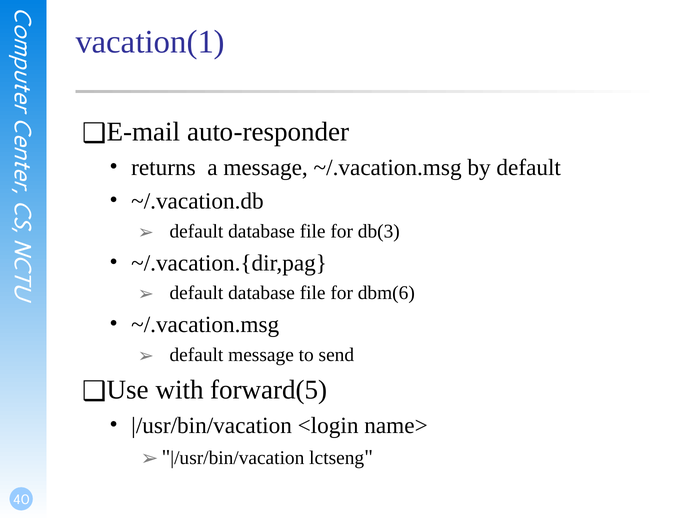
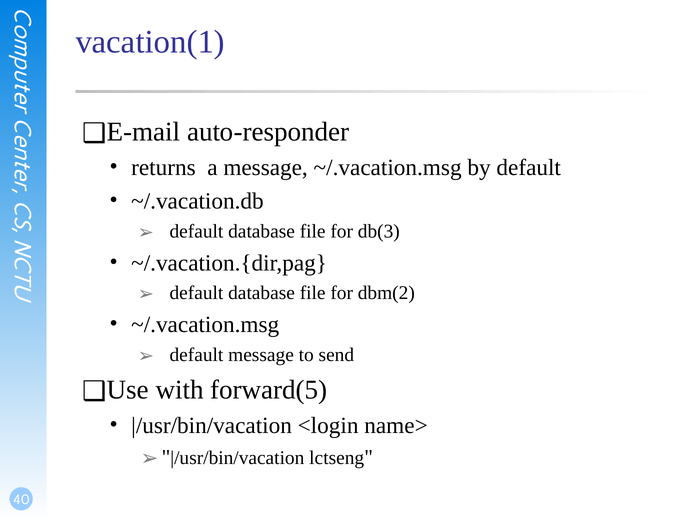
dbm(6: dbm(6 -> dbm(2
